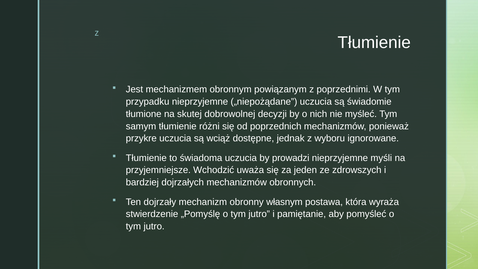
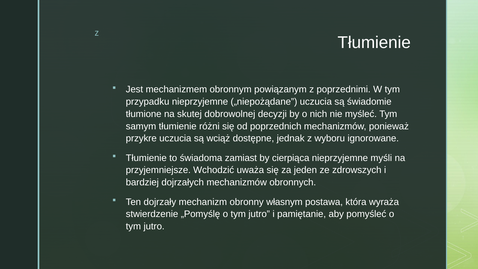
świadoma uczucia: uczucia -> zamiast
prowadzi: prowadzi -> cierpiąca
